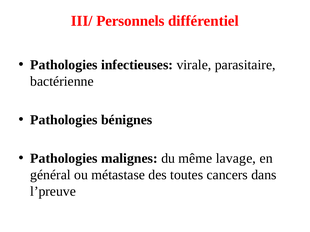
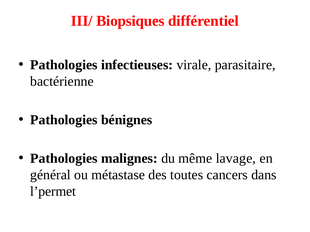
Personnels: Personnels -> Biopsiques
l’preuve: l’preuve -> l’permet
